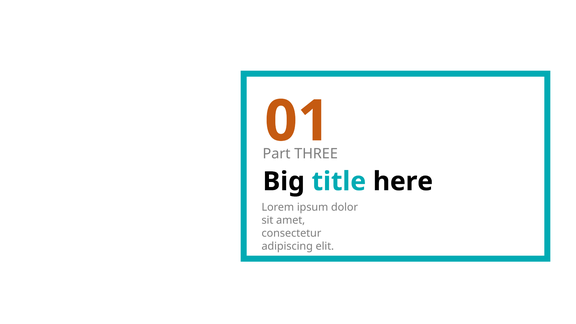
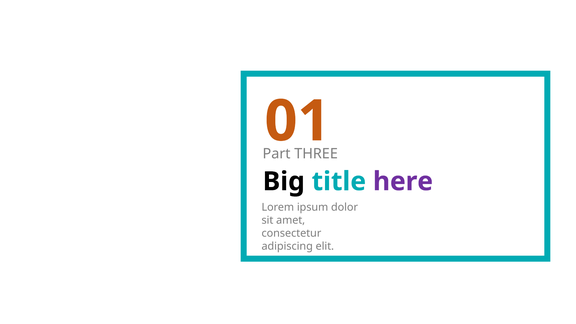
here colour: black -> purple
